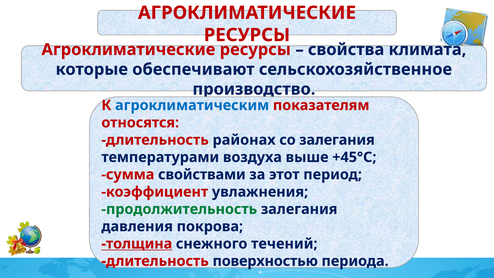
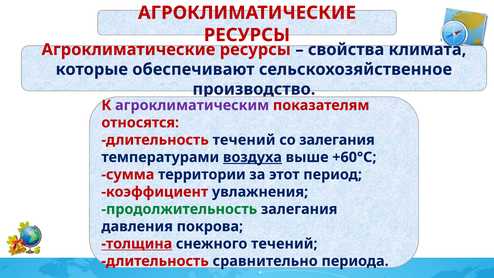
агроклиматическим colour: blue -> purple
длительность районах: районах -> течений
воздуха underline: none -> present
+45°С: +45°С -> +60°С
свойствами: свойствами -> территории
поверхностью: поверхностью -> сравнительно
